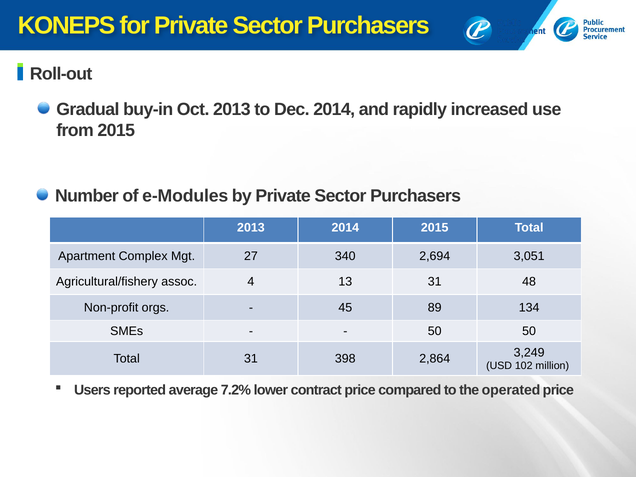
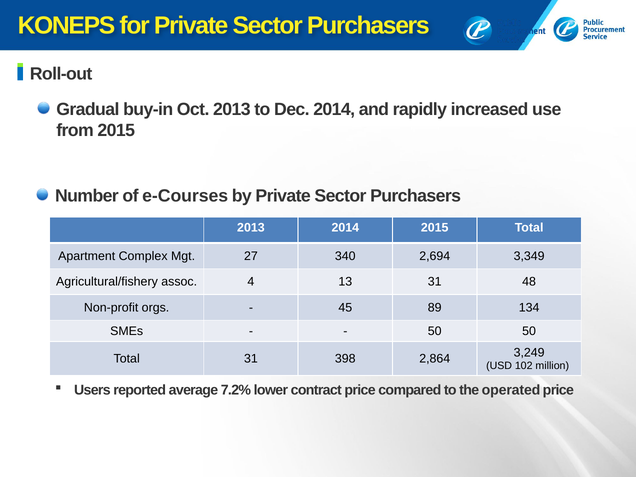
e-Modules: e-Modules -> e-Courses
3,051: 3,051 -> 3,349
